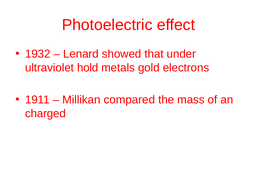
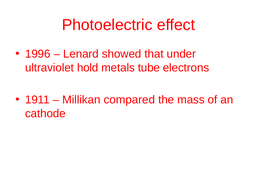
1932: 1932 -> 1996
gold: gold -> tube
charged: charged -> cathode
